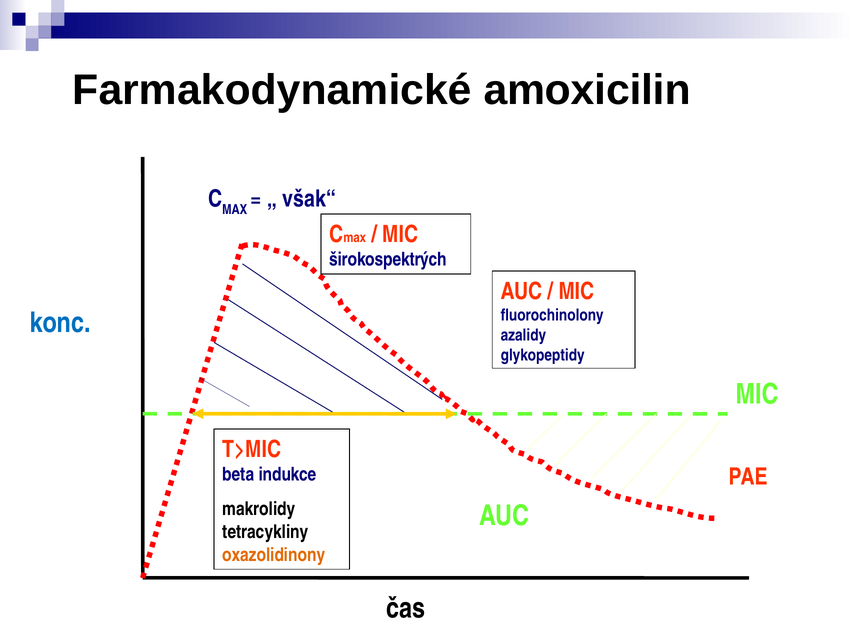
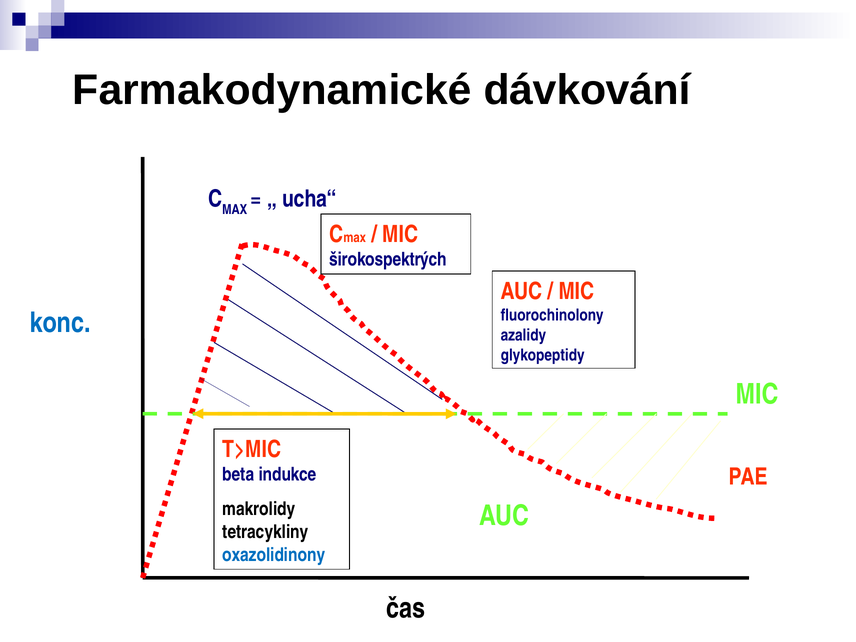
amoxicilin: amoxicilin -> dávkování
však“: však“ -> ucha“
oxazolidinony colour: orange -> blue
